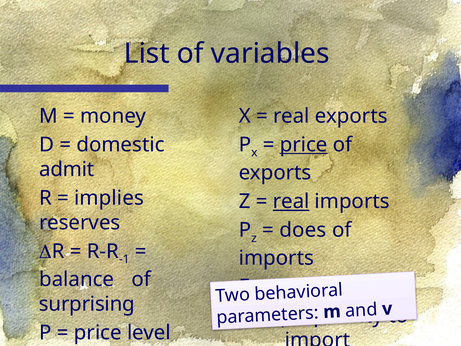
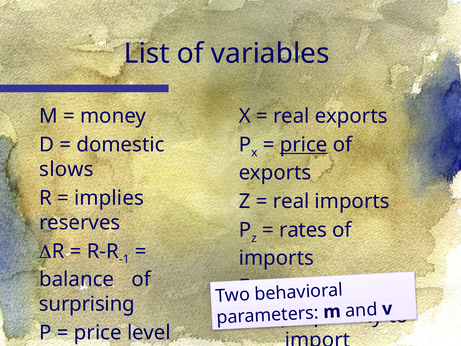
admit: admit -> slows
real at (291, 201) underline: present -> none
does: does -> rates
